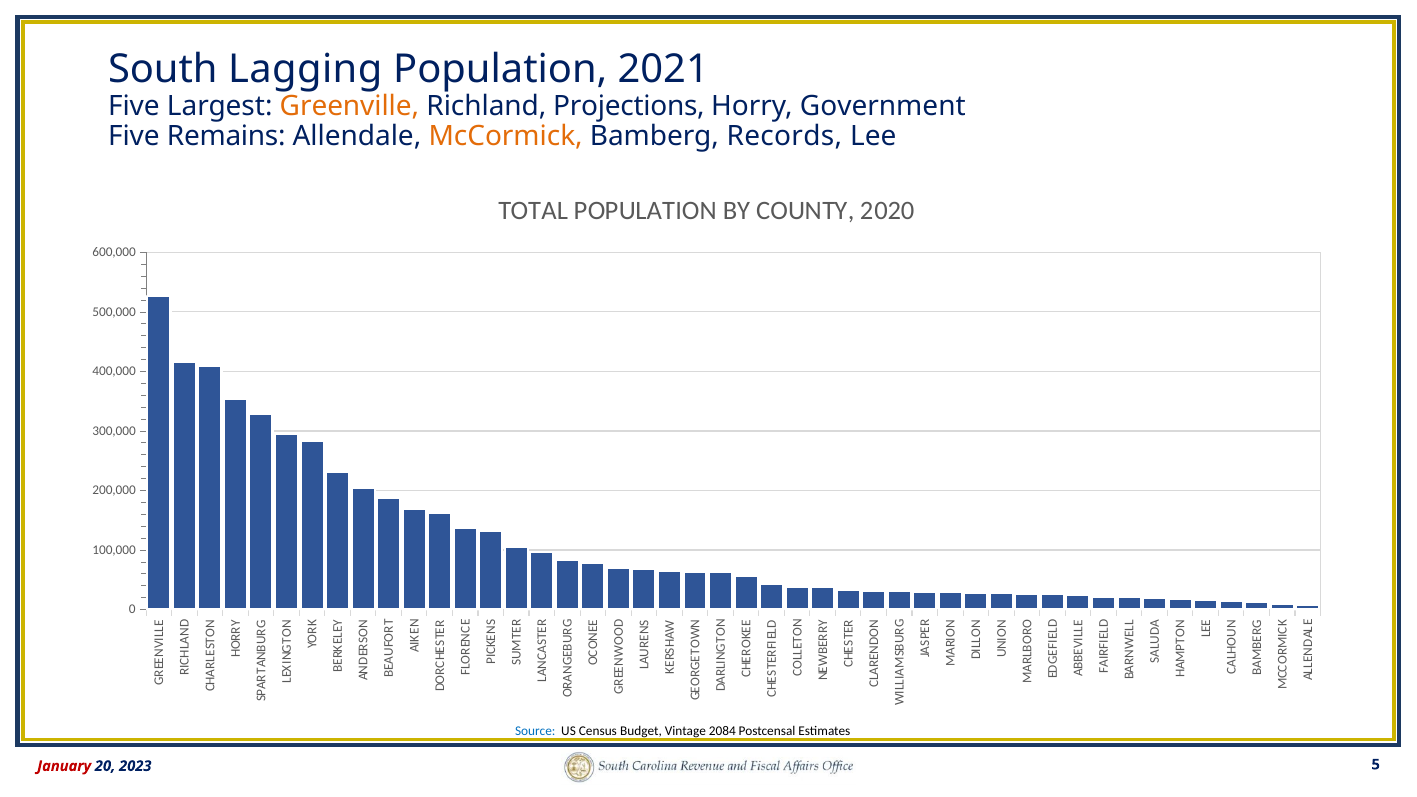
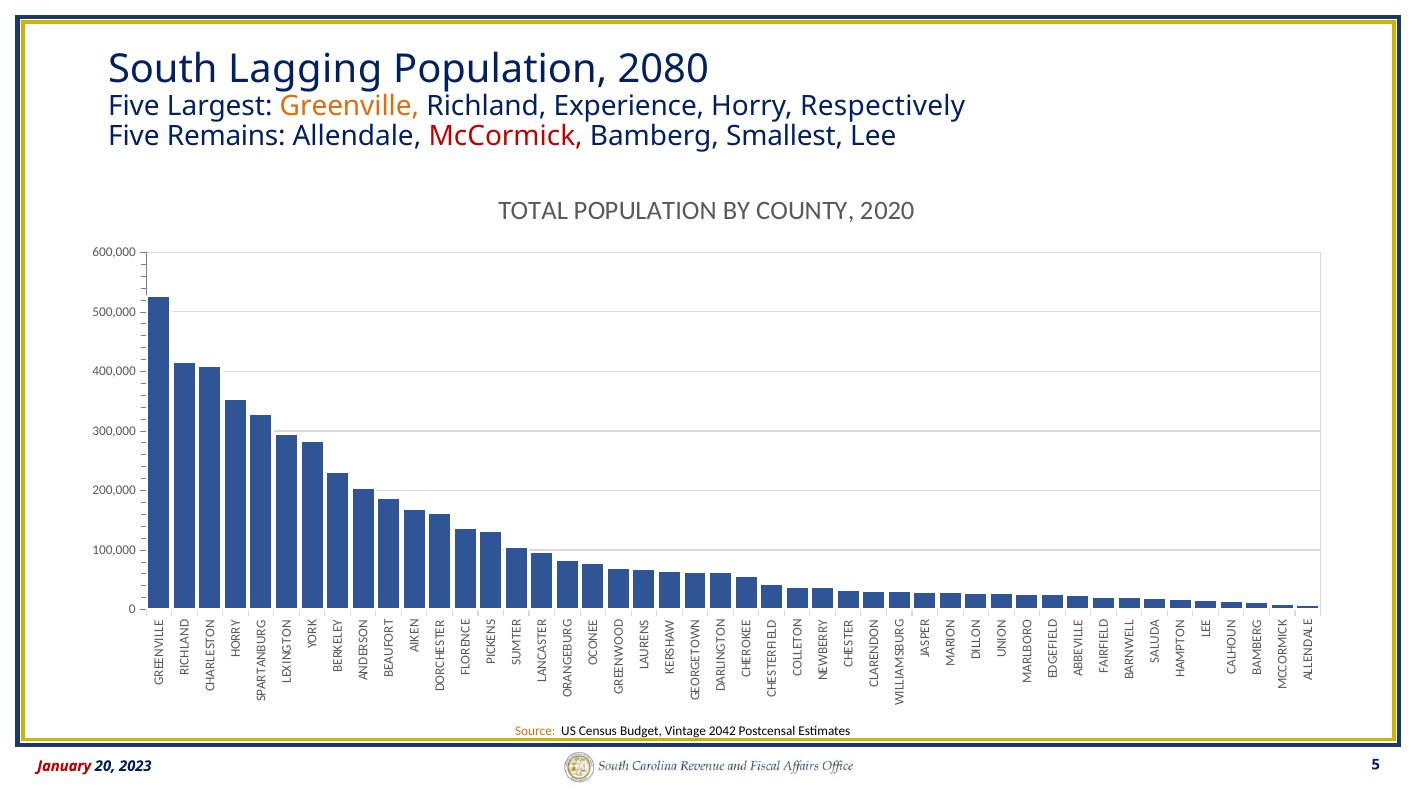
2021: 2021 -> 2080
Projections: Projections -> Experience
Government: Government -> Respectively
McCormick colour: orange -> red
Records: Records -> Smallest
Source colour: blue -> orange
2084: 2084 -> 2042
